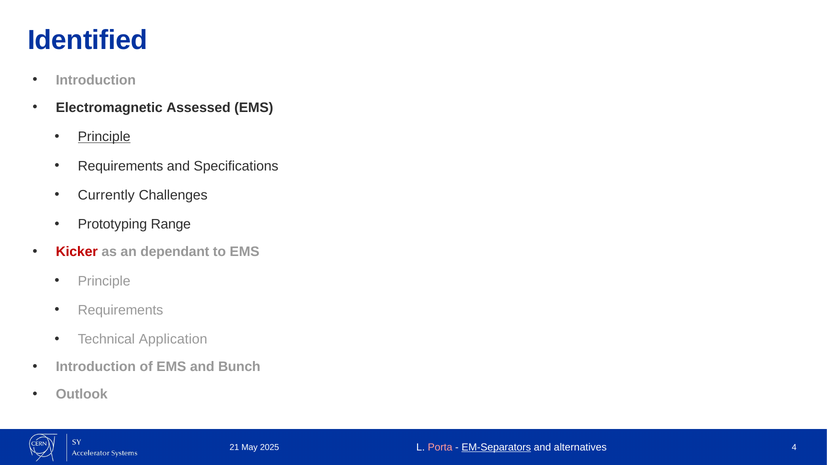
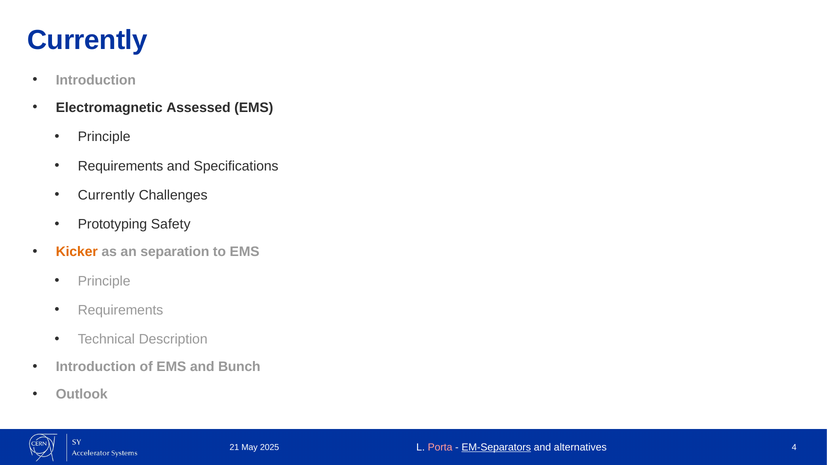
Identified at (87, 40): Identified -> Currently
Principle at (104, 137) underline: present -> none
Range: Range -> Safety
Kicker colour: red -> orange
dependant: dependant -> separation
Application: Application -> Description
